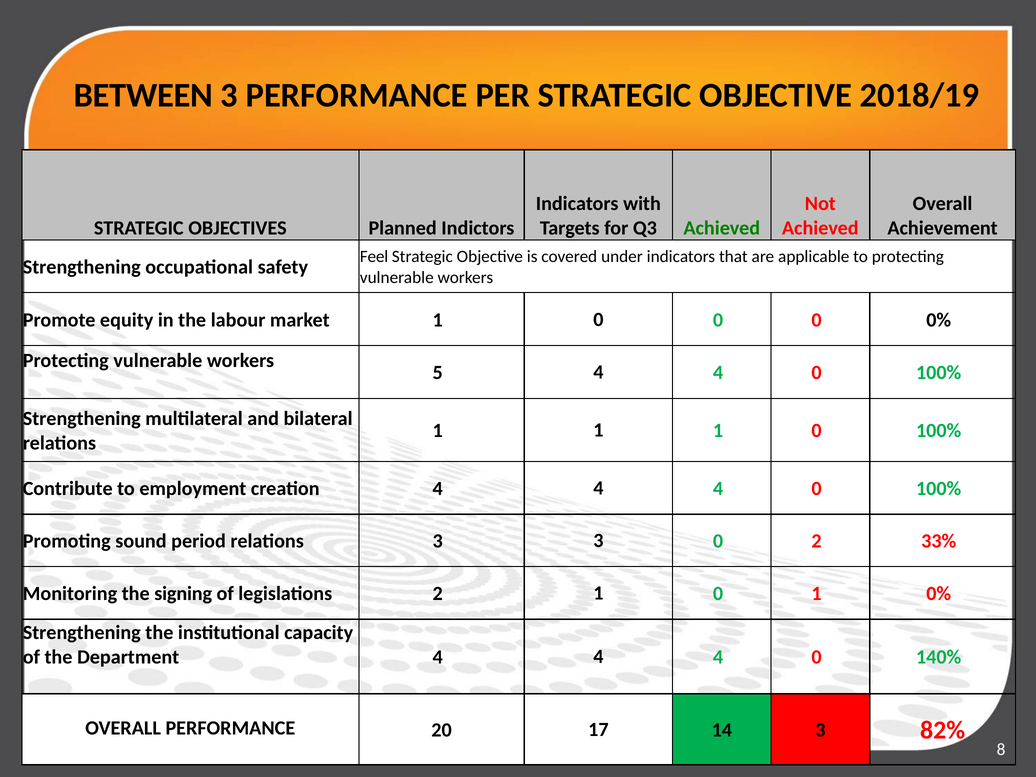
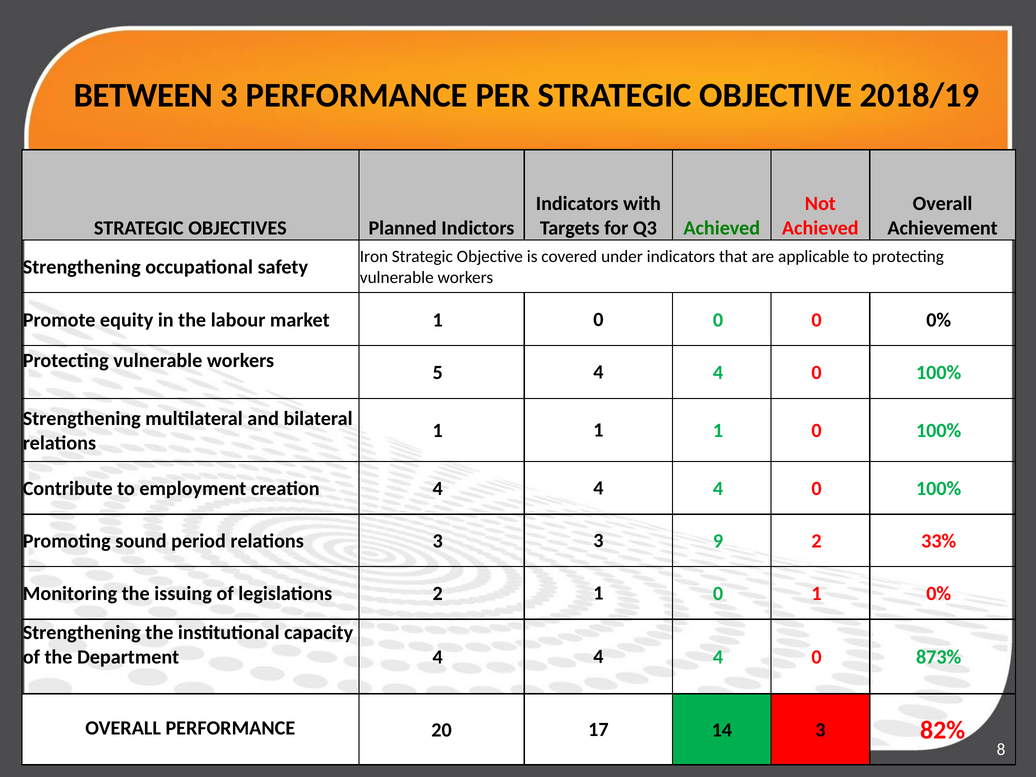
Feel: Feel -> Iron
3 0: 0 -> 9
signing: signing -> issuing
140%: 140% -> 873%
